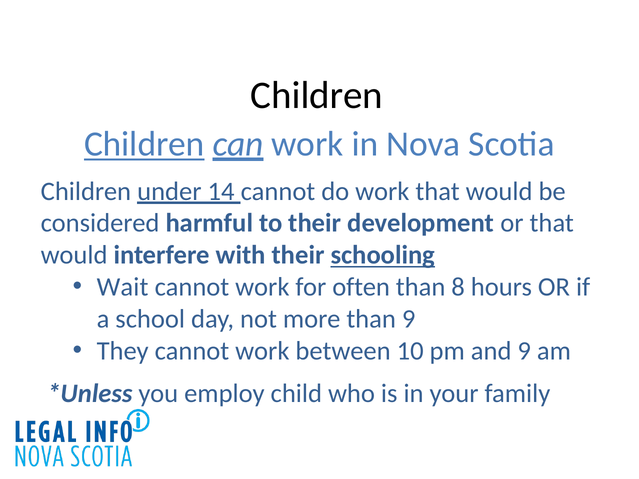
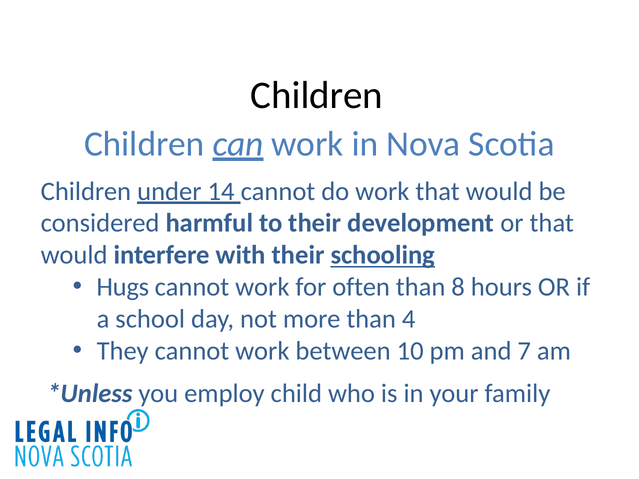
Children at (144, 144) underline: present -> none
Wait: Wait -> Hugs
than 9: 9 -> 4
and 9: 9 -> 7
